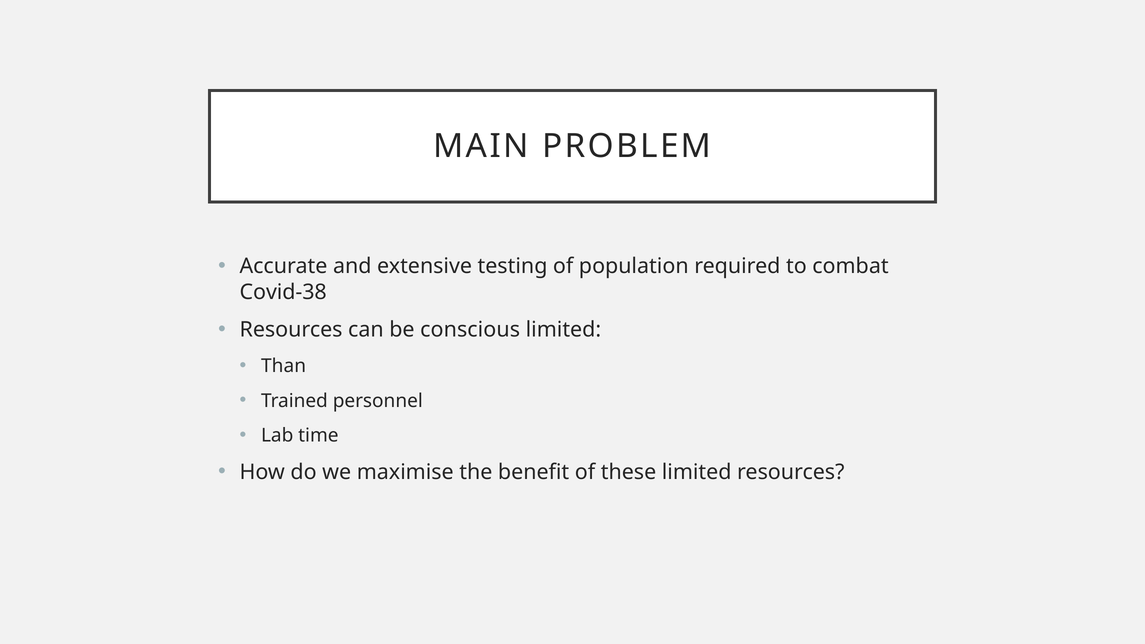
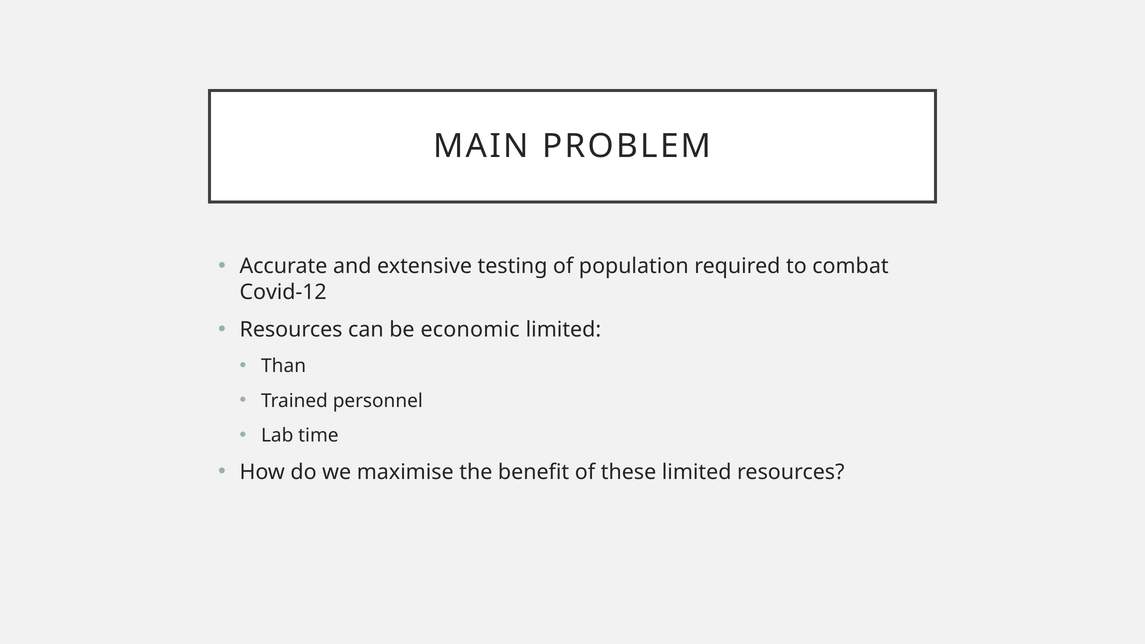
Covid-38: Covid-38 -> Covid-12
conscious: conscious -> economic
